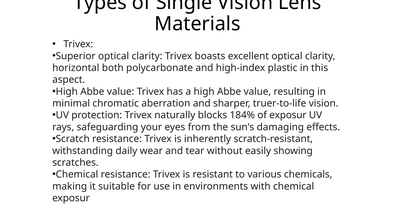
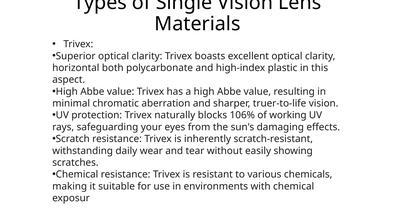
184%: 184% -> 106%
of exposur: exposur -> working
